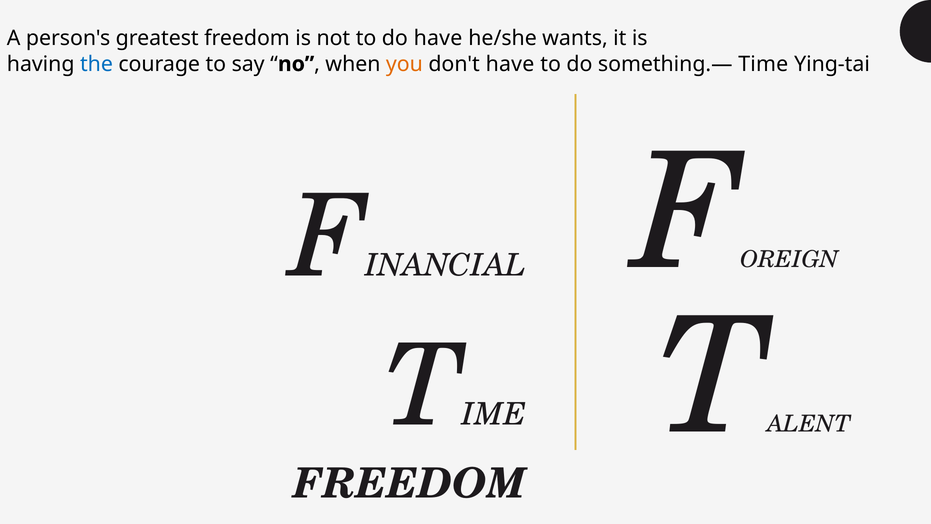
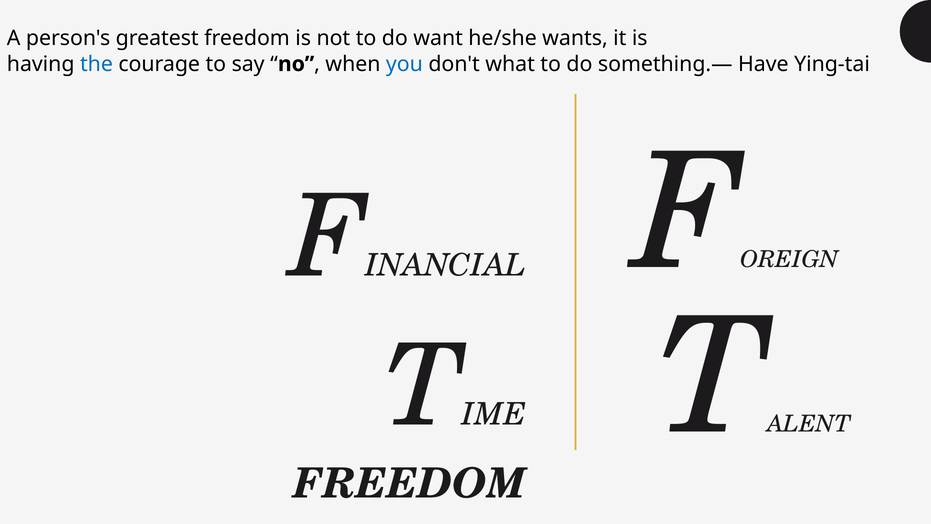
do have: have -> want
you colour: orange -> blue
don't have: have -> what
Time: Time -> Have
